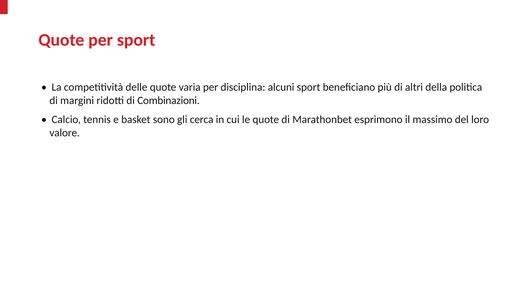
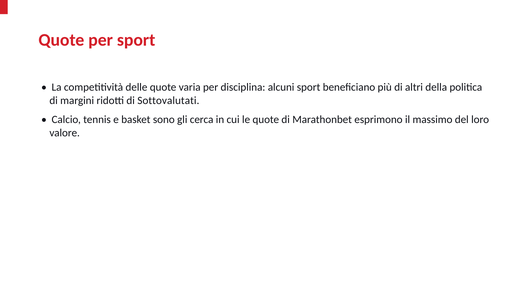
Combinazioni: Combinazioni -> Sottovalutati
